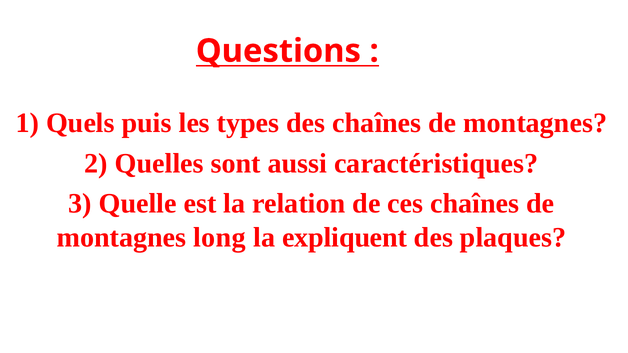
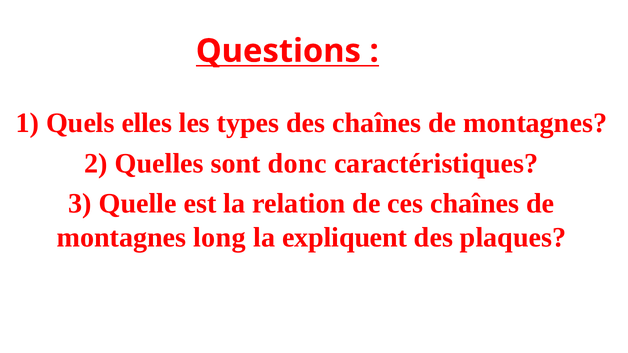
puis: puis -> elles
aussi: aussi -> donc
